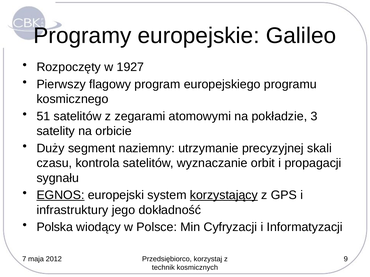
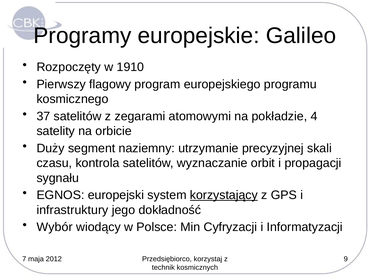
1927: 1927 -> 1910
51: 51 -> 37
3: 3 -> 4
EGNOS underline: present -> none
Polska: Polska -> Wybór
